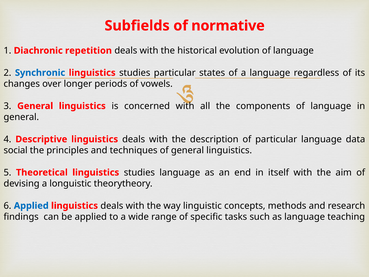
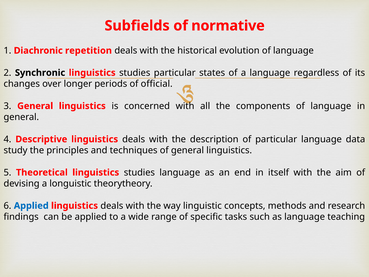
Synchronic colour: blue -> black
vowels: vowels -> official
social: social -> study
